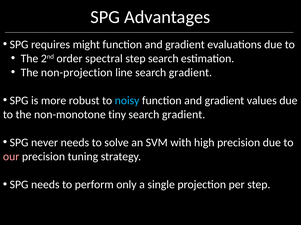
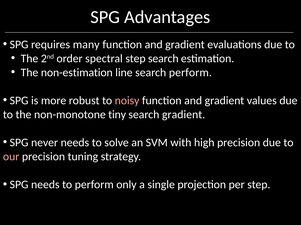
might: might -> many
non-projection: non-projection -> non-estimation
line search gradient: gradient -> perform
noisy colour: light blue -> pink
